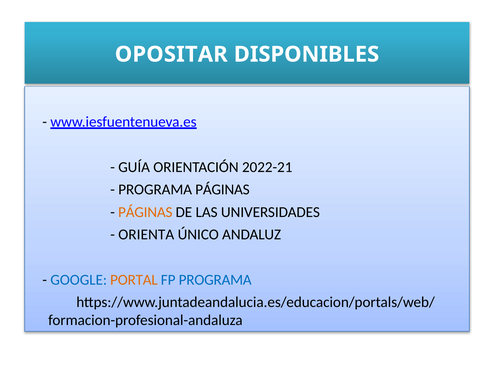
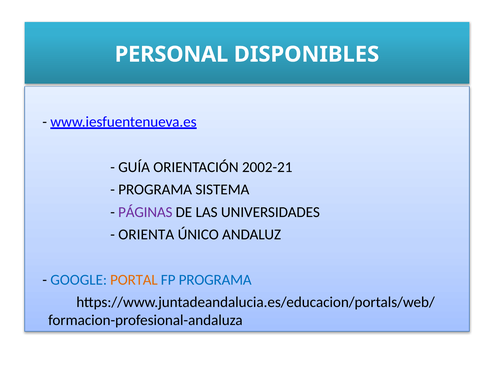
OPOSITAR: OPOSITAR -> PERSONAL
2022-21: 2022-21 -> 2002-21
PROGRAMA PÁGINAS: PÁGINAS -> SISTEMA
PÁGINAS at (145, 212) colour: orange -> purple
